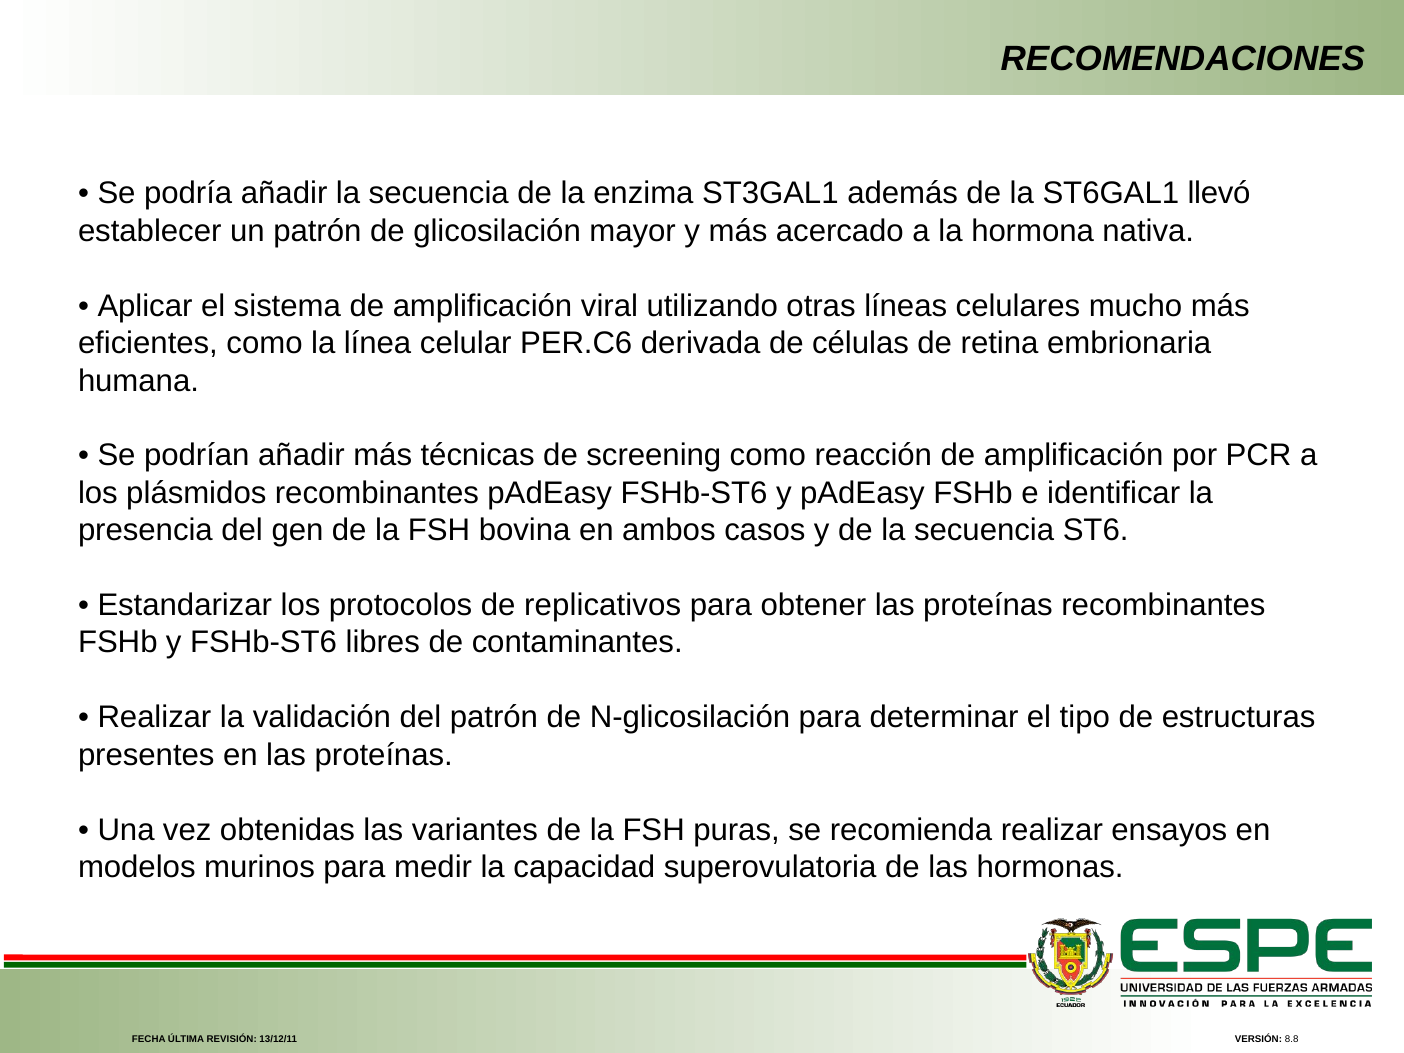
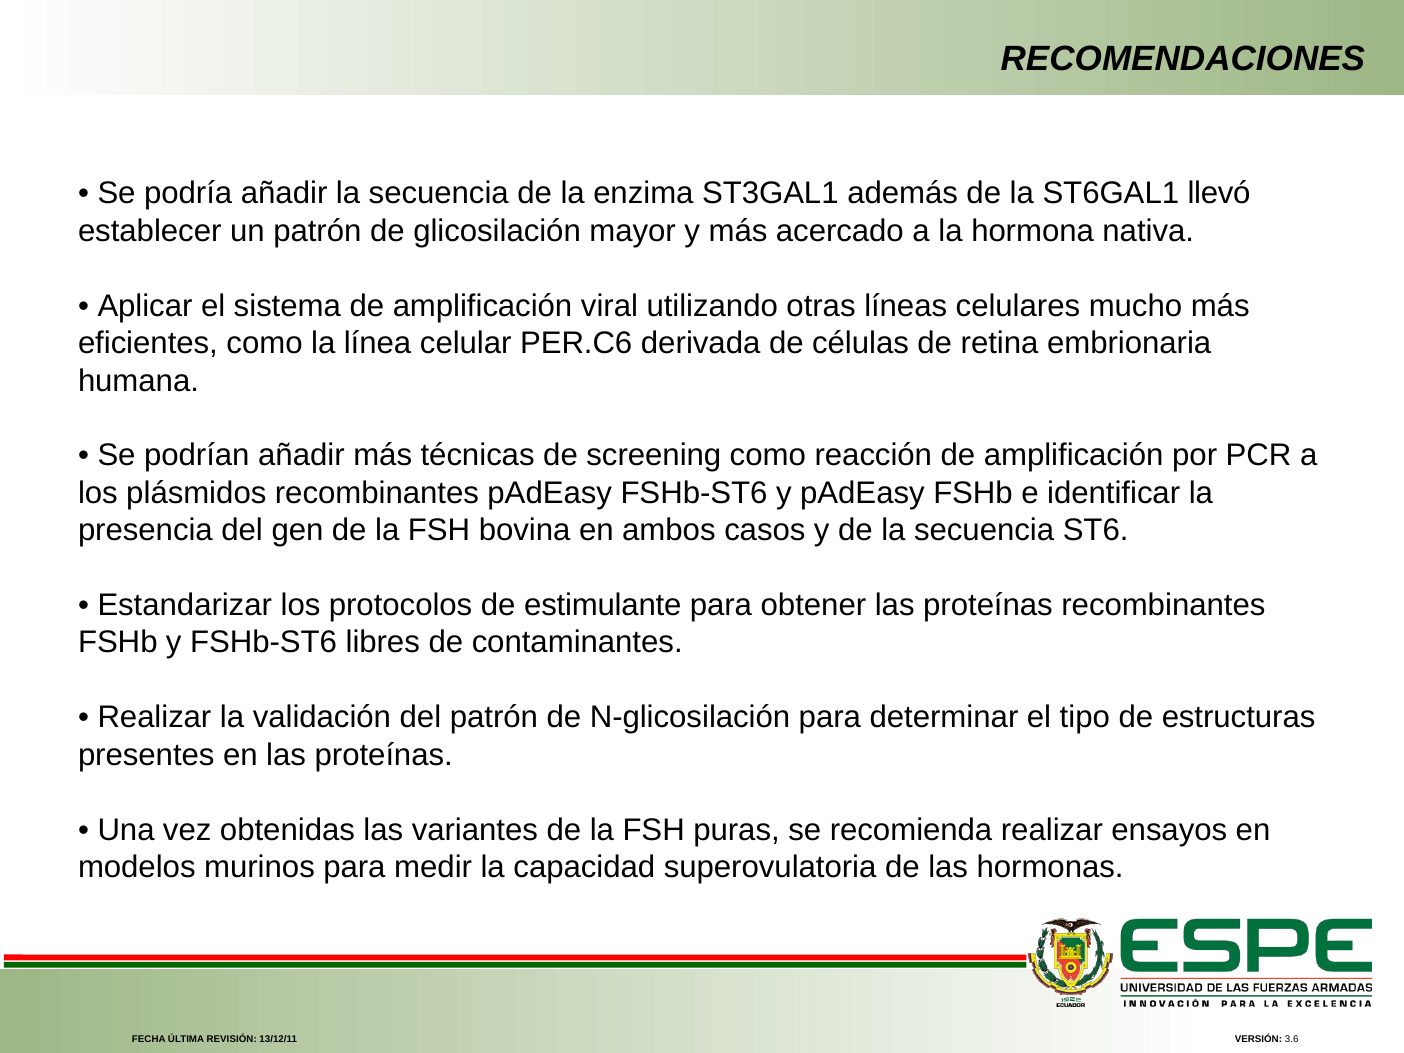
replicativos: replicativos -> estimulante
8.8: 8.8 -> 3.6
